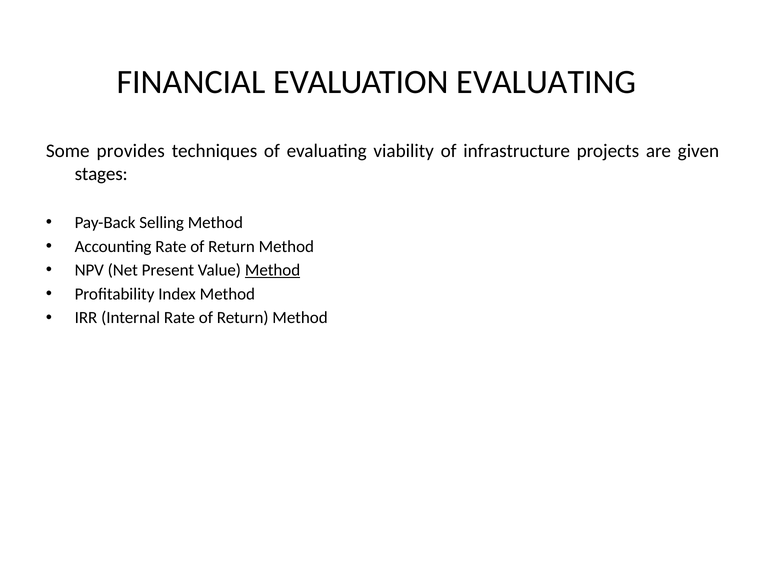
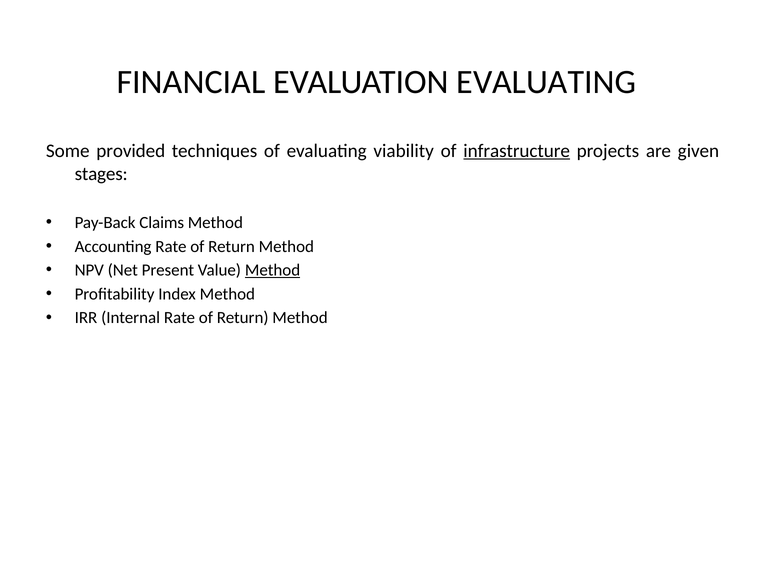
provides: provides -> provided
infrastructure underline: none -> present
Selling: Selling -> Claims
